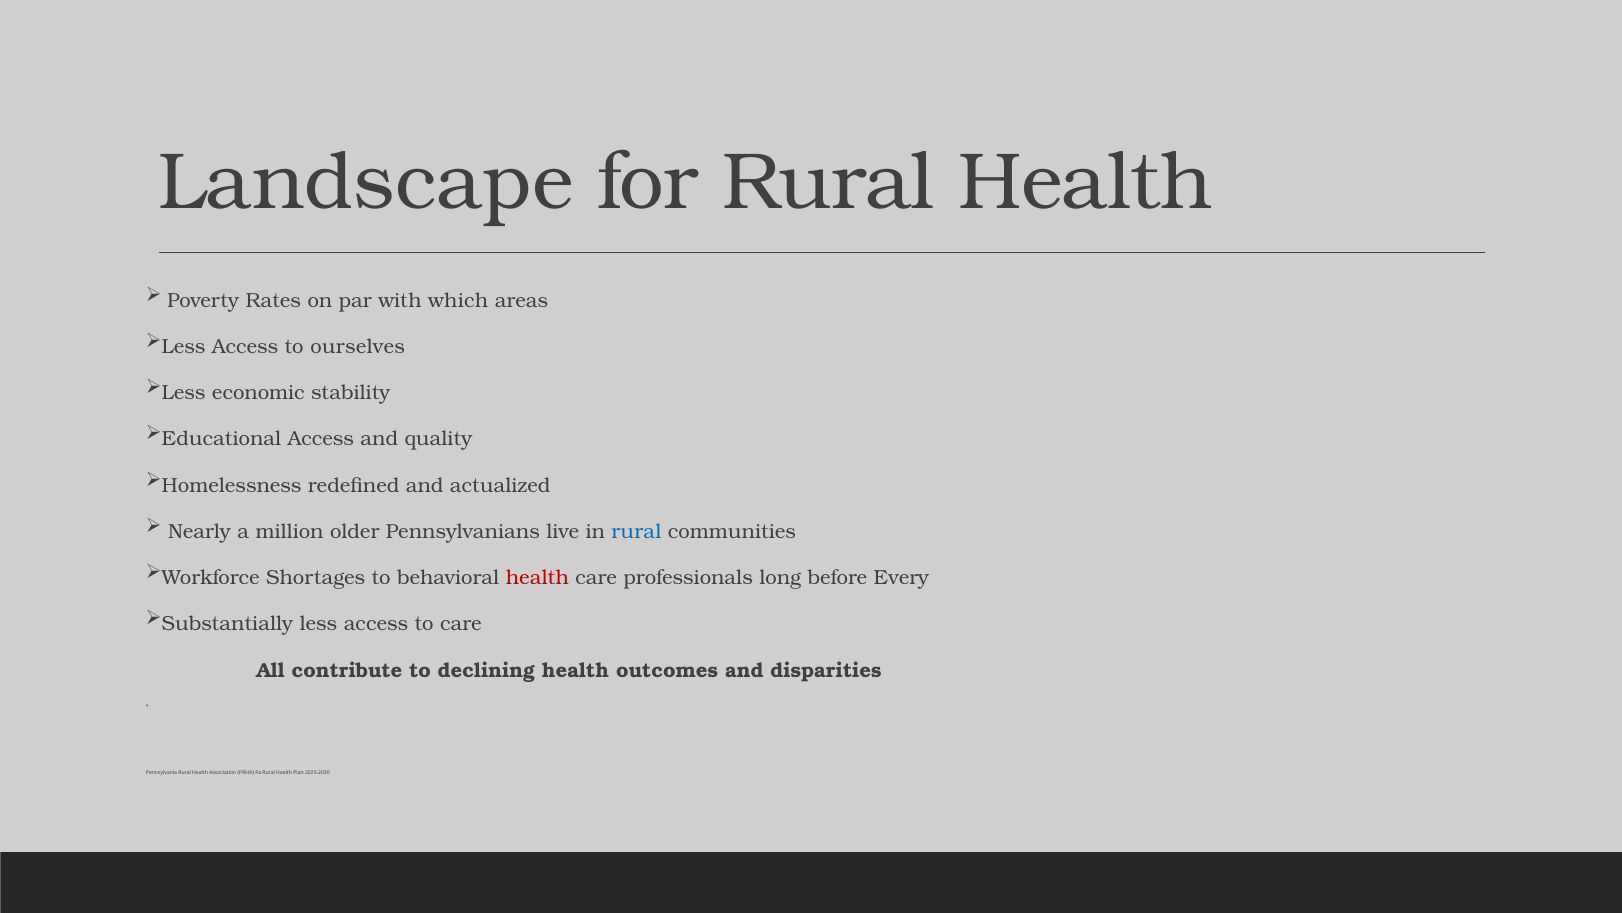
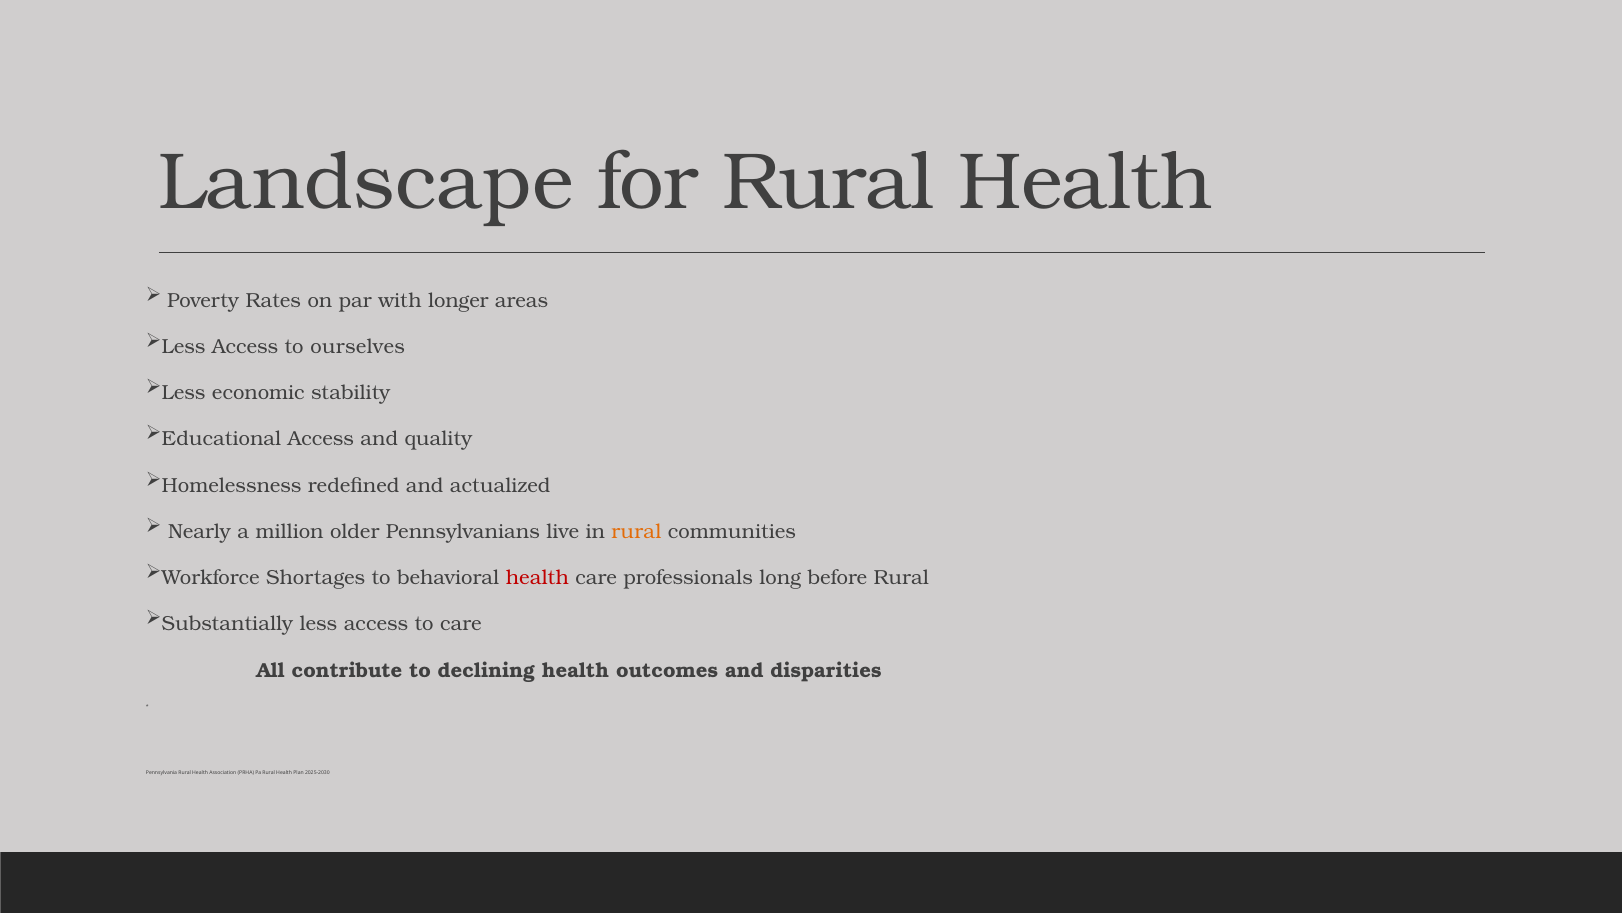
which: which -> longer
rural at (636, 531) colour: blue -> orange
before Every: Every -> Rural
